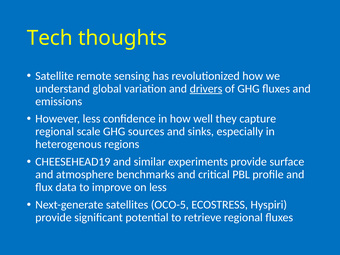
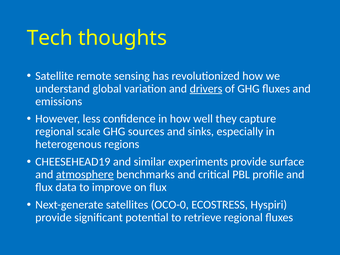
atmosphere underline: none -> present
on less: less -> flux
OCO-5: OCO-5 -> OCO-0
